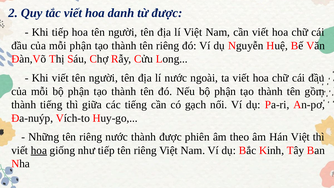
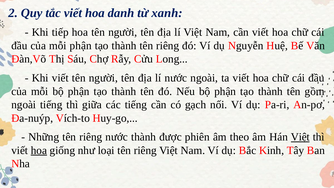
từ được: được -> xanh
thành at (24, 105): thành -> ngoài
Việt at (300, 137) underline: none -> present
như tiếp: tiếp -> loại
